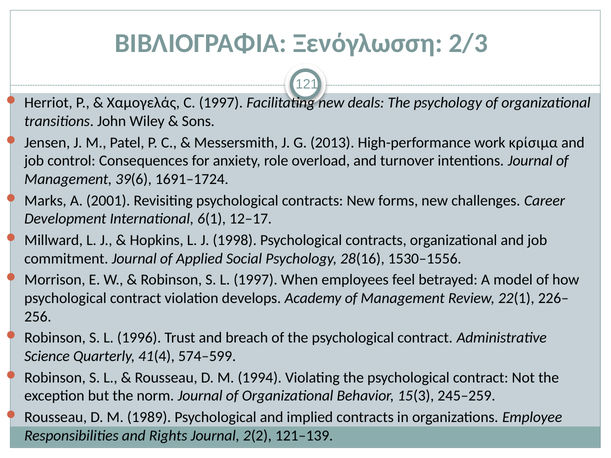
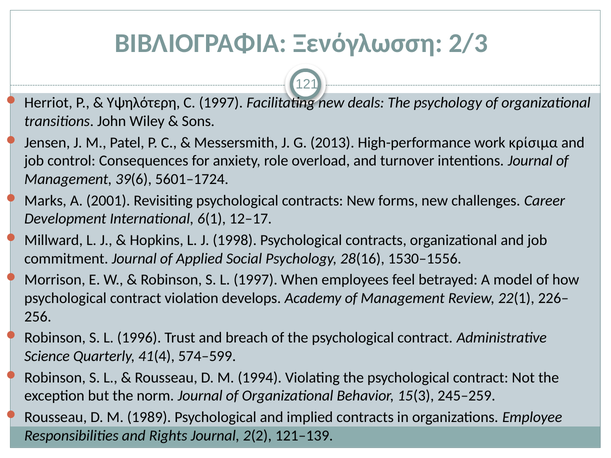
Χαμογελάς: Χαμογελάς -> Υψηλότερη
1691–1724: 1691–1724 -> 5601–1724
